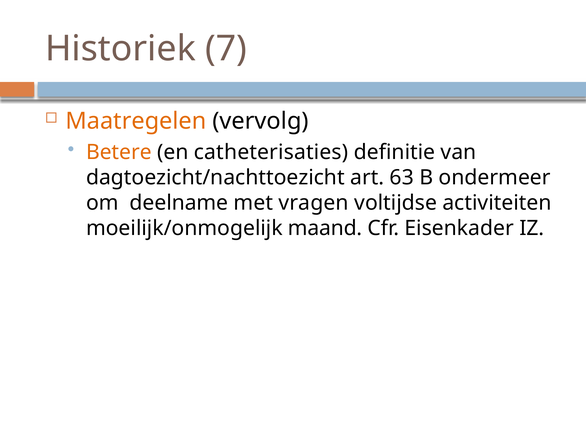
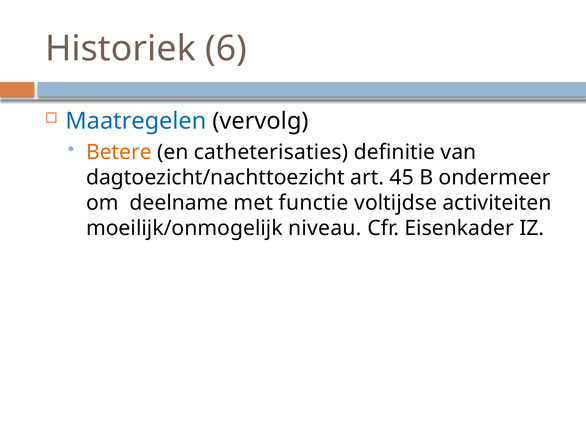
7: 7 -> 6
Maatregelen colour: orange -> blue
63: 63 -> 45
vragen: vragen -> functie
maand: maand -> niveau
